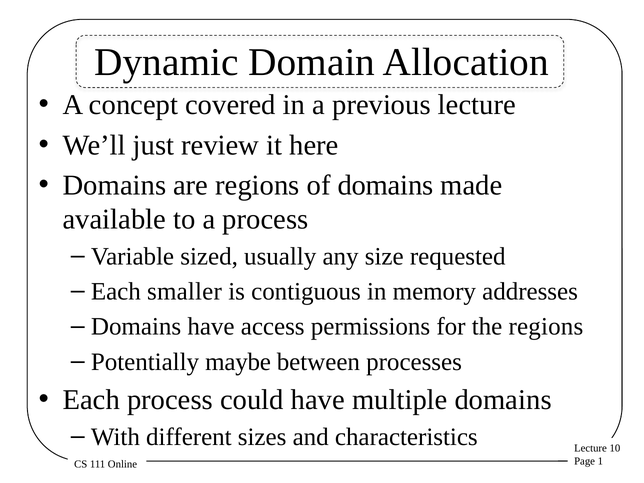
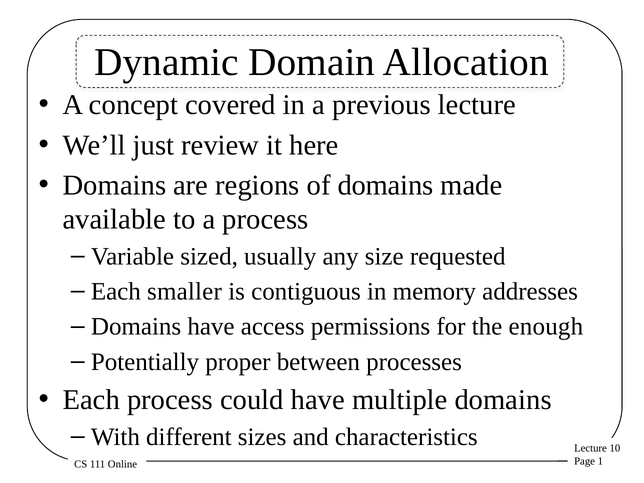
the regions: regions -> enough
maybe: maybe -> proper
